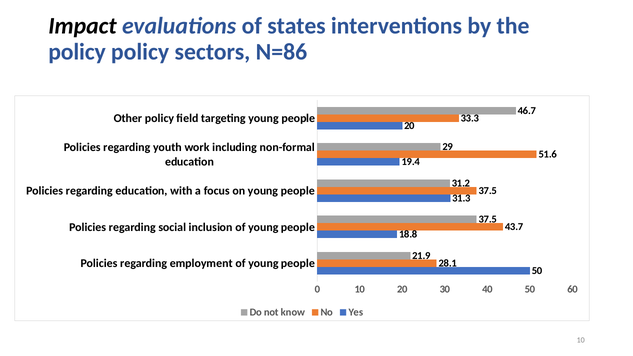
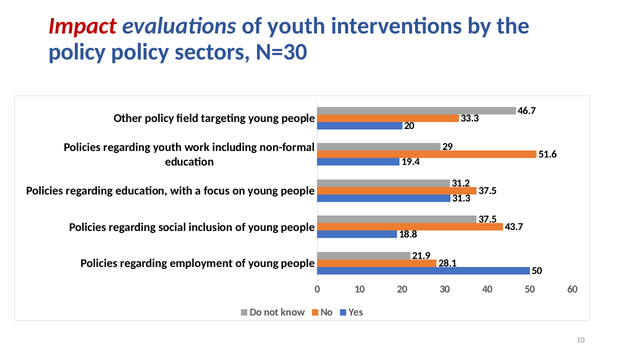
Impact colour: black -> red
of states: states -> youth
N=86: N=86 -> N=30
